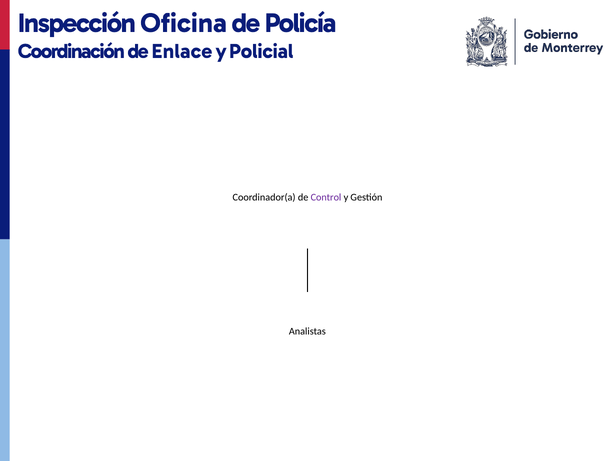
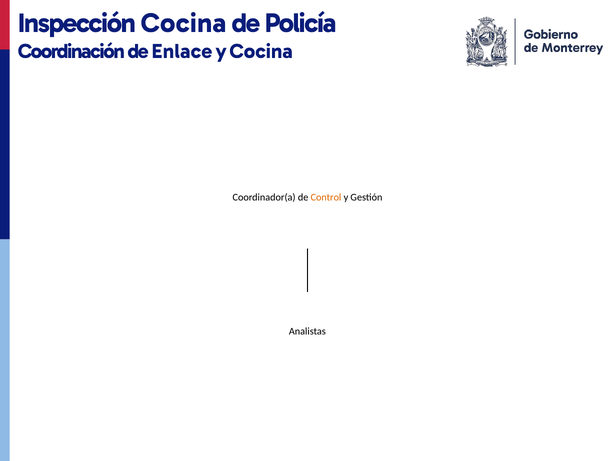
Inspección Oficina: Oficina -> Cocina
y Policial: Policial -> Cocina
Control colour: purple -> orange
